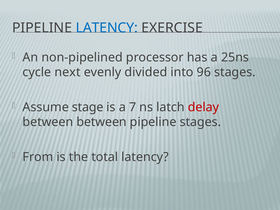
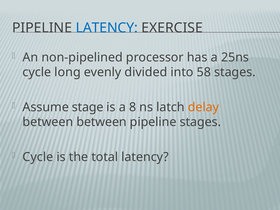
next: next -> long
96: 96 -> 58
7: 7 -> 8
delay colour: red -> orange
From at (38, 157): From -> Cycle
